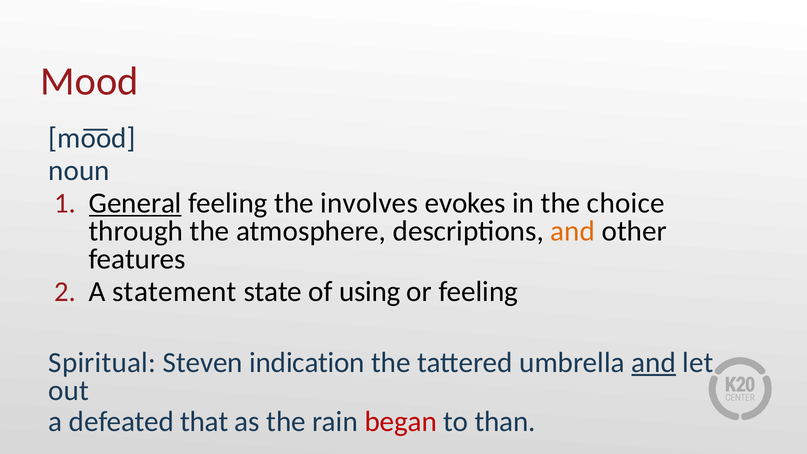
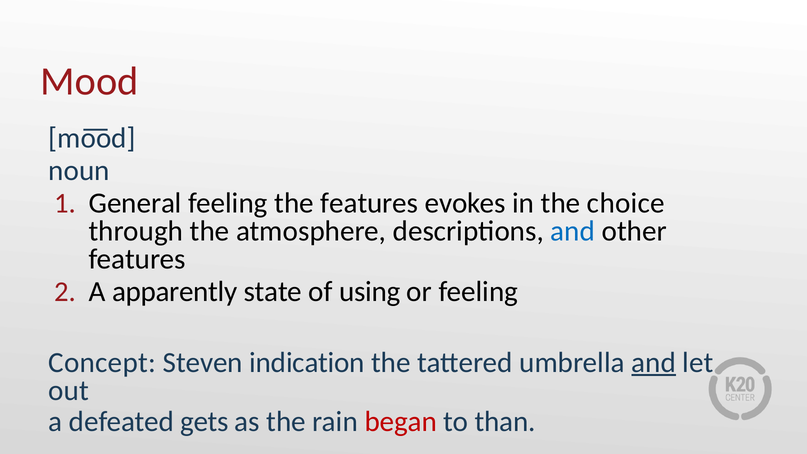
General underline: present -> none
the involves: involves -> features
and at (573, 231) colour: orange -> blue
statement: statement -> apparently
Spiritual: Spiritual -> Concept
that: that -> gets
